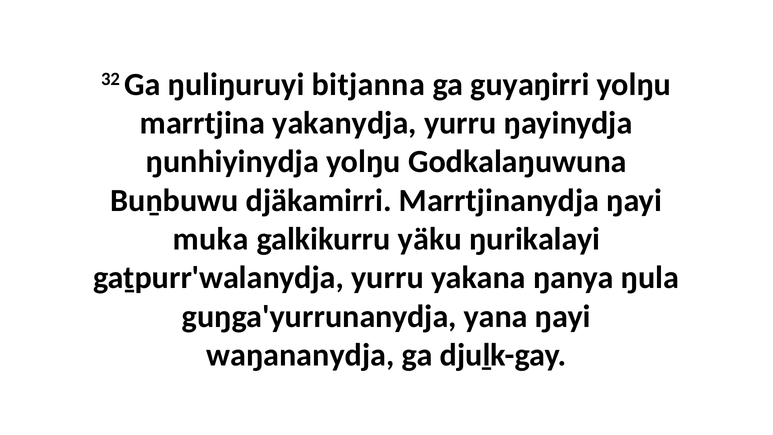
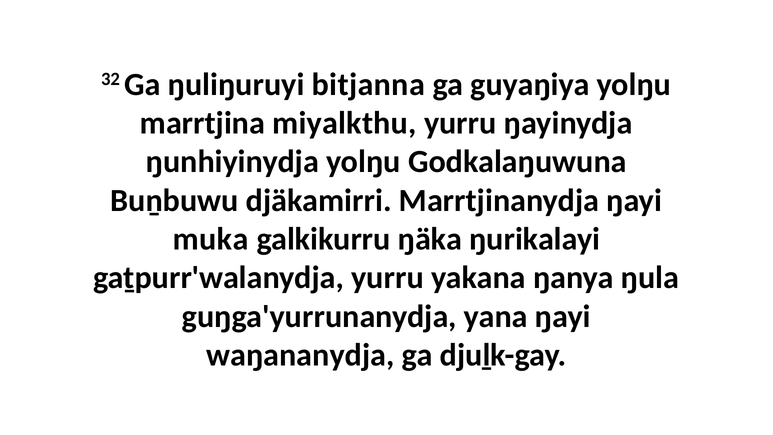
guyaŋirri: guyaŋirri -> guyaŋiya
yakanydja: yakanydja -> miyalkthu
yäku: yäku -> ŋäka
